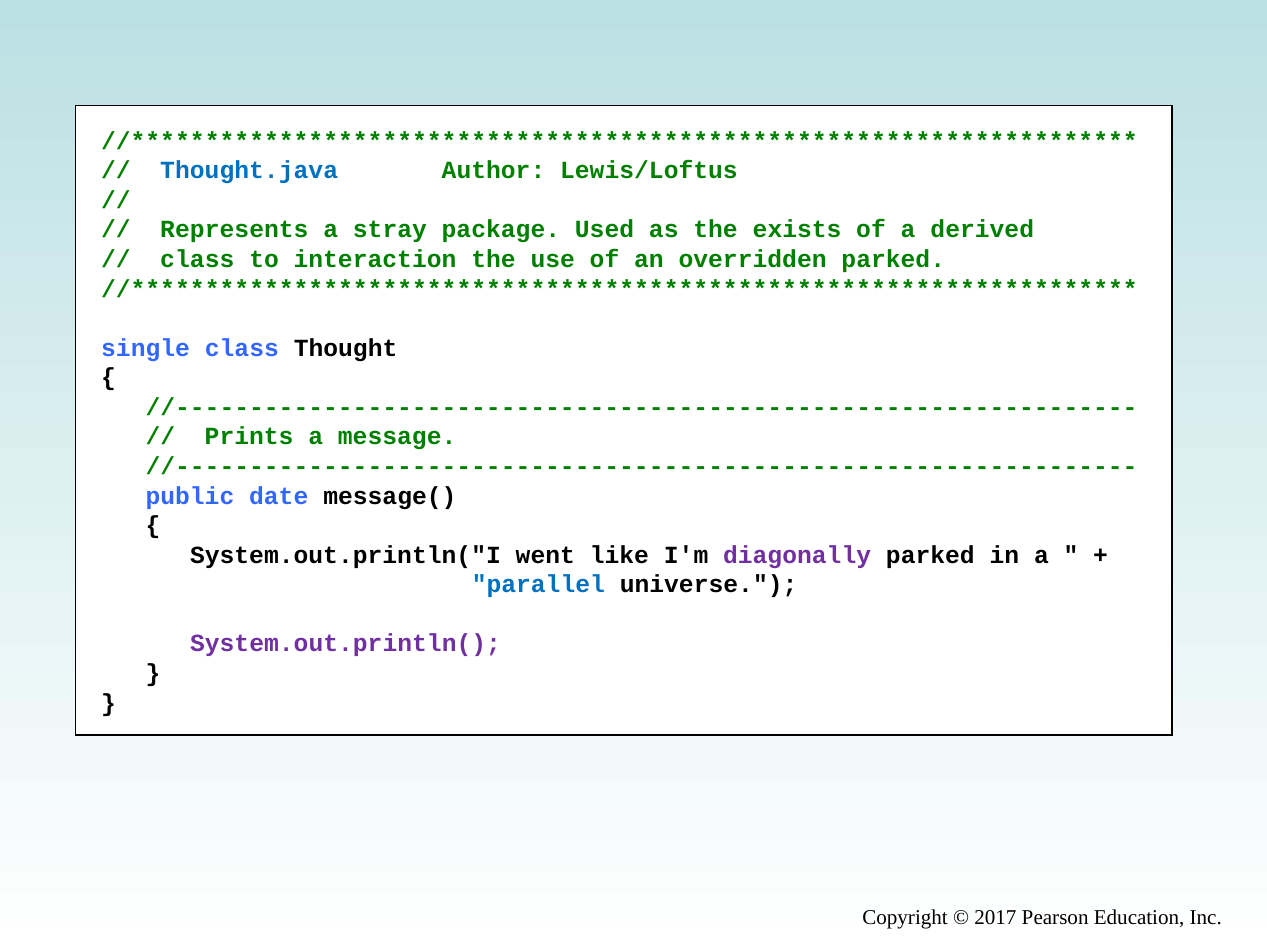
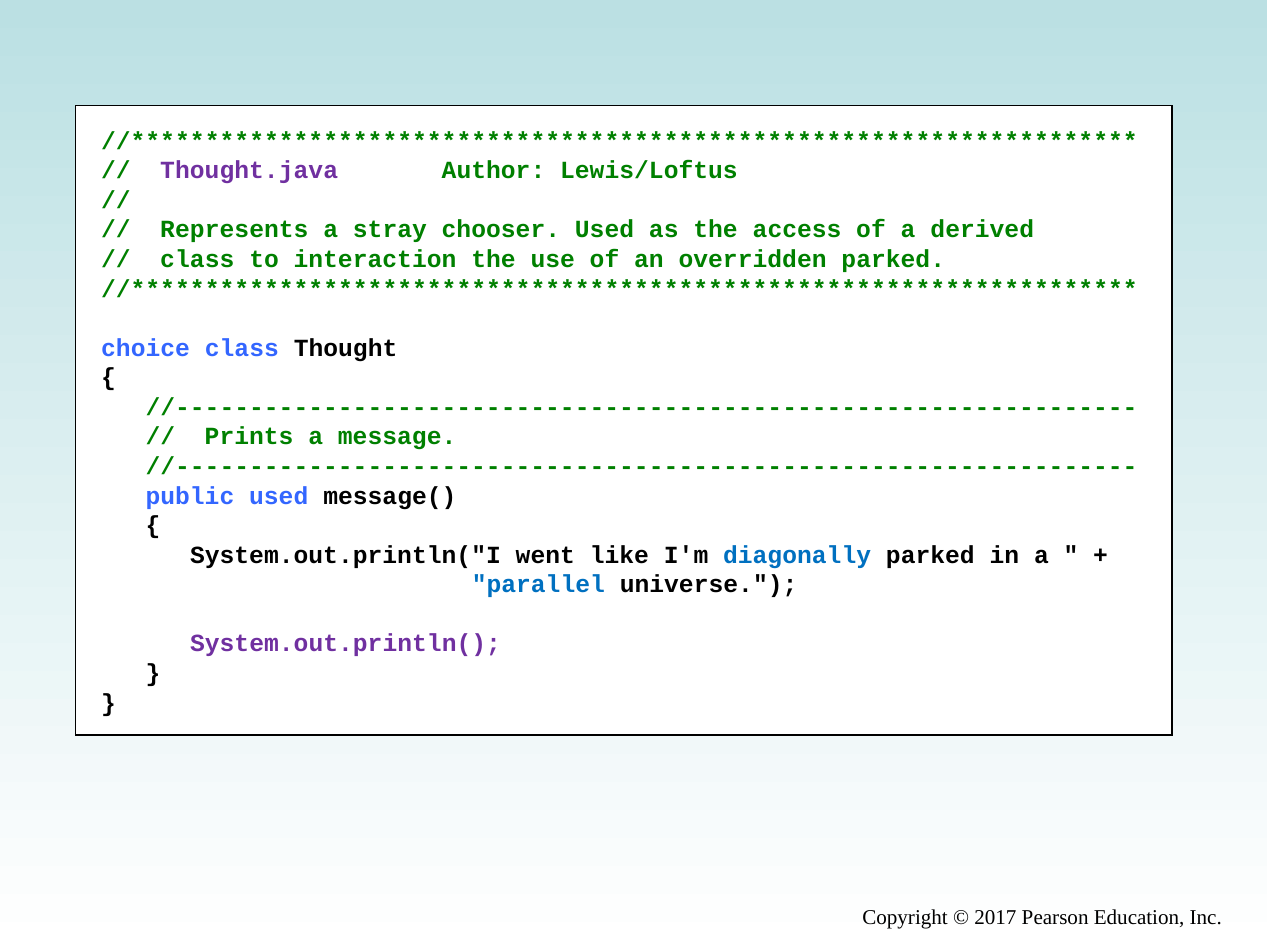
Thought.java colour: blue -> purple
package: package -> chooser
exists: exists -> access
single: single -> choice
public date: date -> used
diagonally colour: purple -> blue
